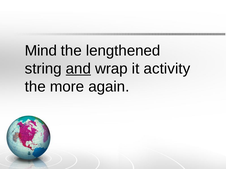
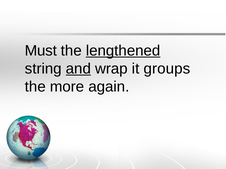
Mind: Mind -> Must
lengthened underline: none -> present
activity: activity -> groups
